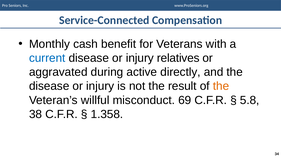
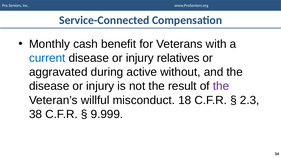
directly: directly -> without
the at (221, 86) colour: orange -> purple
69: 69 -> 18
5.8: 5.8 -> 2.3
1.358: 1.358 -> 9.999
